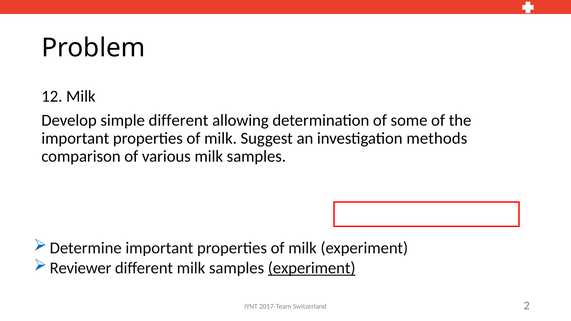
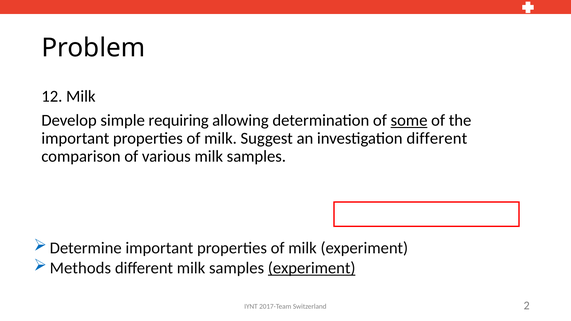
simple different: different -> requiring
some underline: none -> present
investigation methods: methods -> different
Reviewer: Reviewer -> Methods
